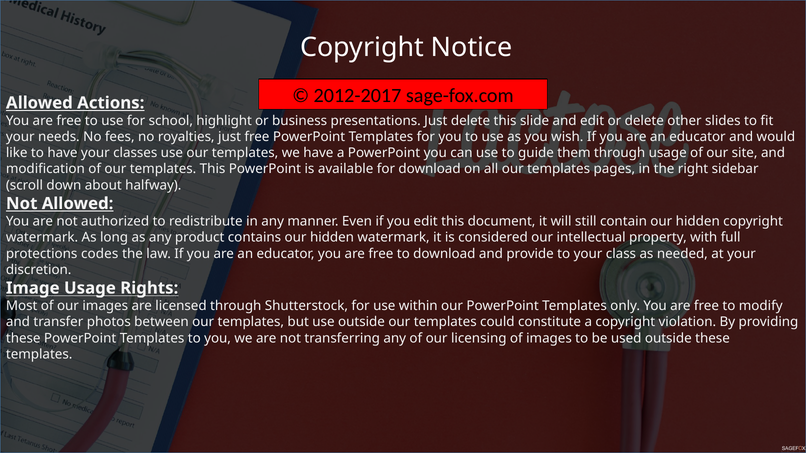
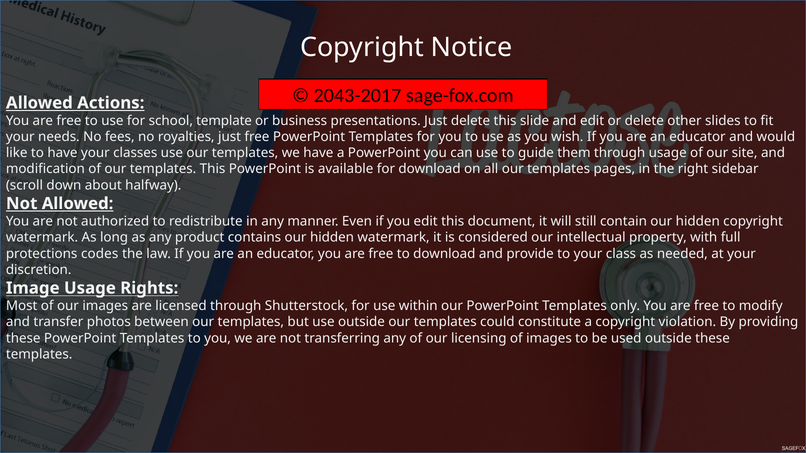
2012-2017: 2012-2017 -> 2043-2017
highlight: highlight -> template
